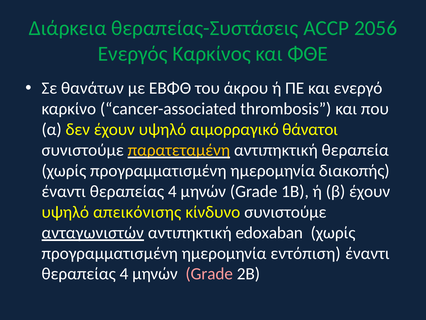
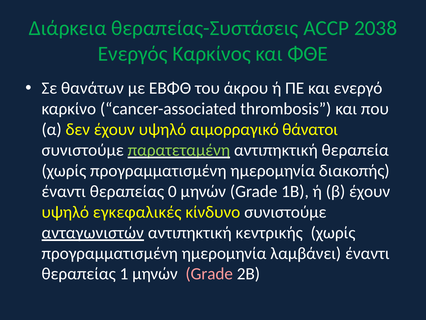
2056: 2056 -> 2038
παρατεταμένη colour: yellow -> light green
4 at (172, 191): 4 -> 0
απεικόνισης: απεικόνισης -> εγκεφαλικές
edoxaban: edoxaban -> κεντρικής
εντόπιση: εντόπιση -> λαμβάνει
4 at (124, 274): 4 -> 1
